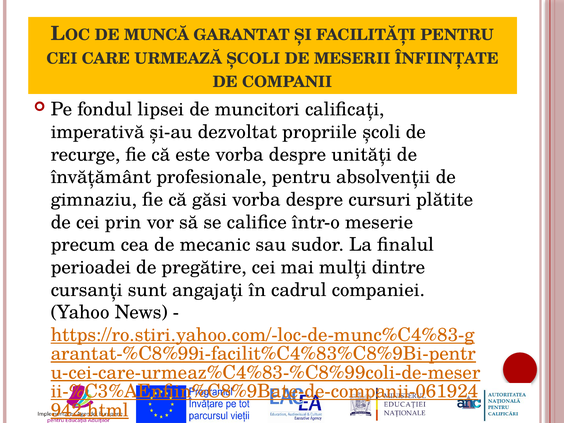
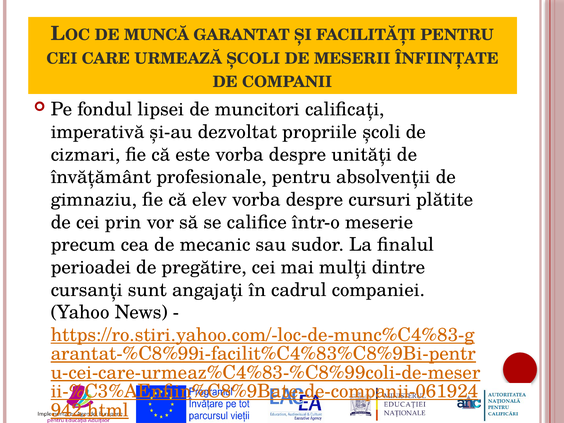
recurge: recurge -> cizmari
găsi: găsi -> elev
